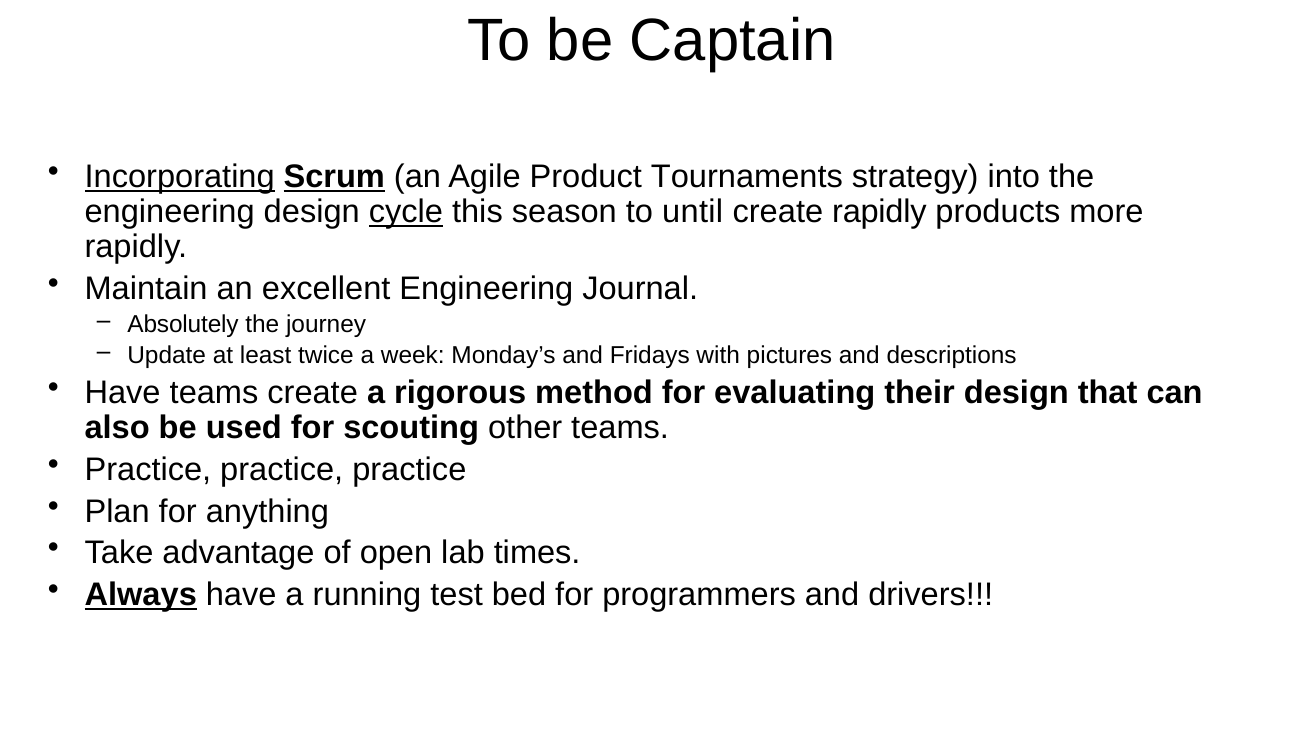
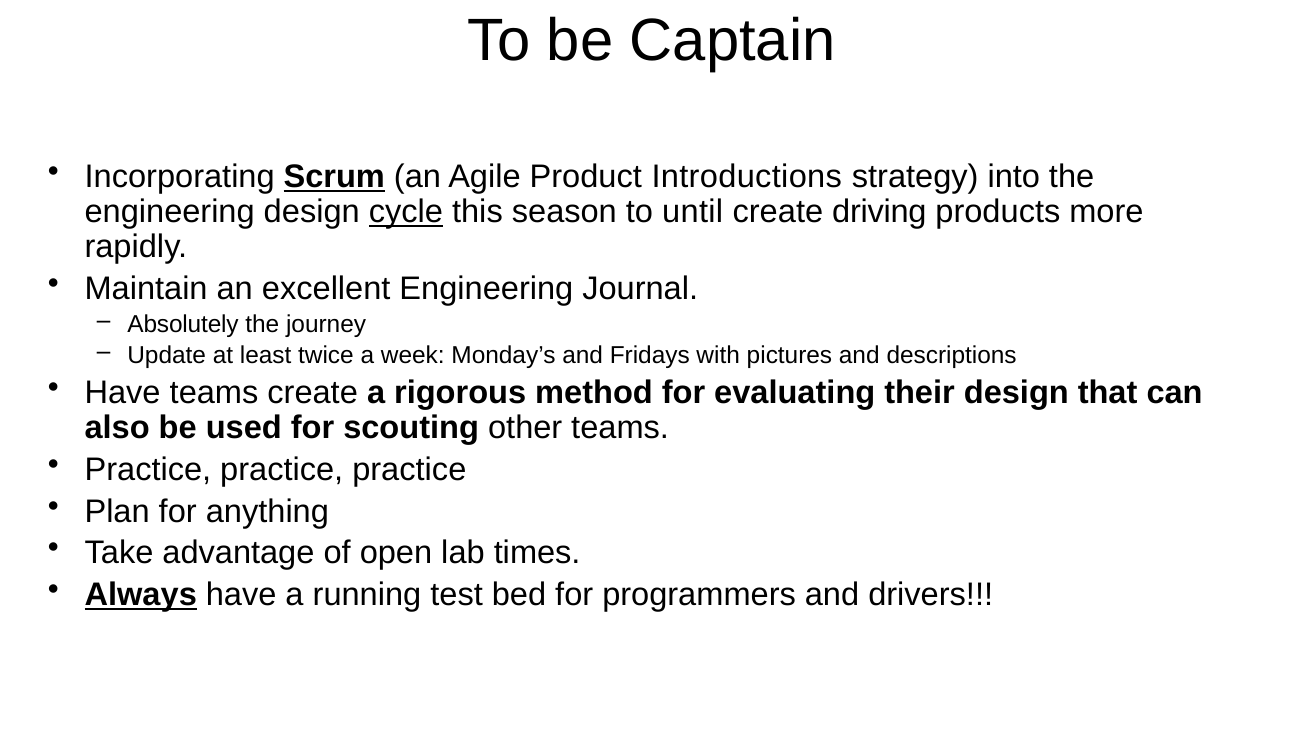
Incorporating underline: present -> none
Tournaments: Tournaments -> Introductions
create rapidly: rapidly -> driving
